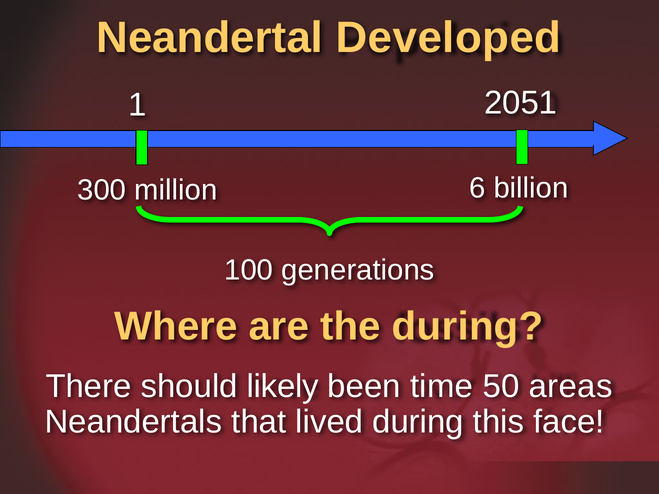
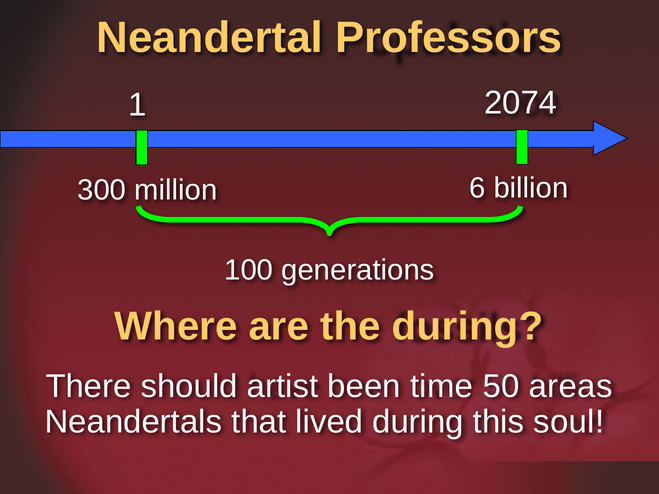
Developed: Developed -> Professors
2051: 2051 -> 2074
likely: likely -> artist
face: face -> soul
